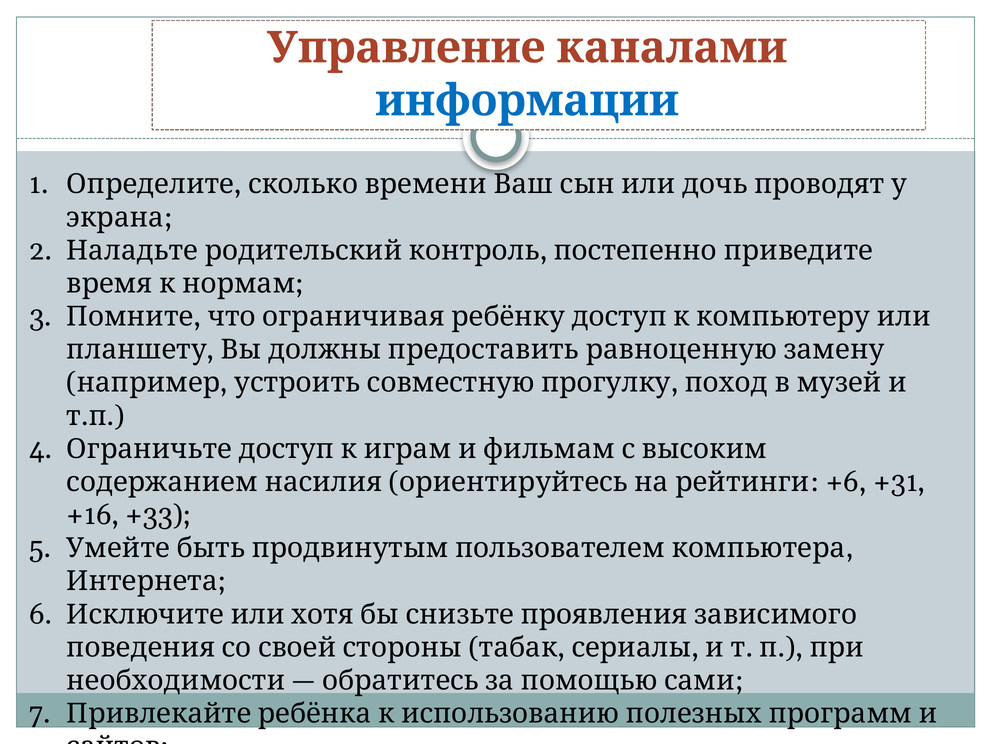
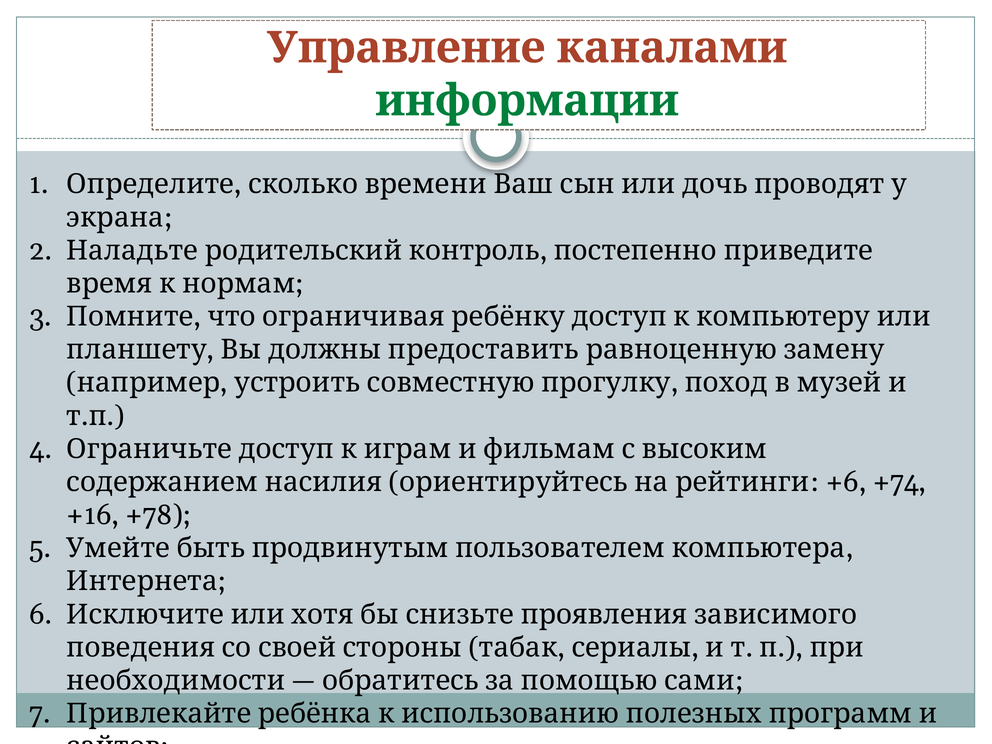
информации colour: blue -> green
+31: +31 -> +74
+33: +33 -> +78
